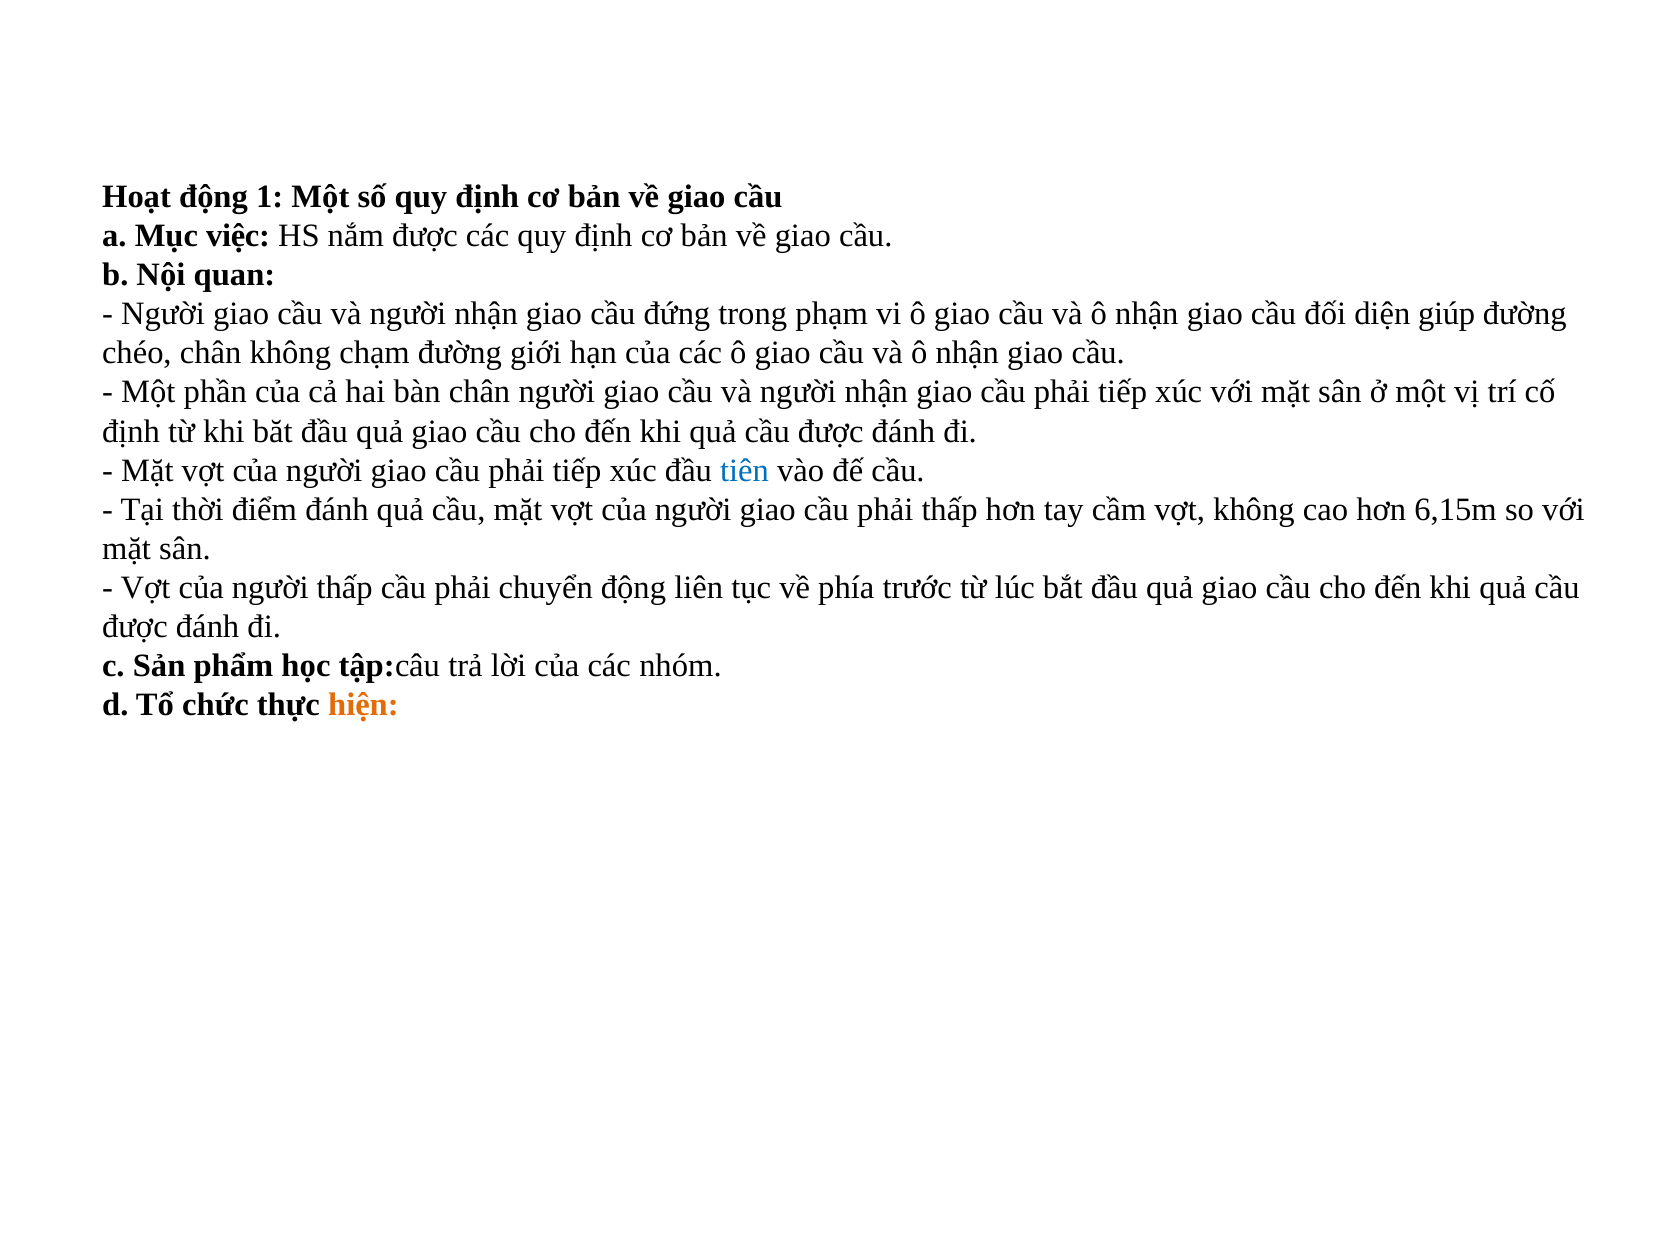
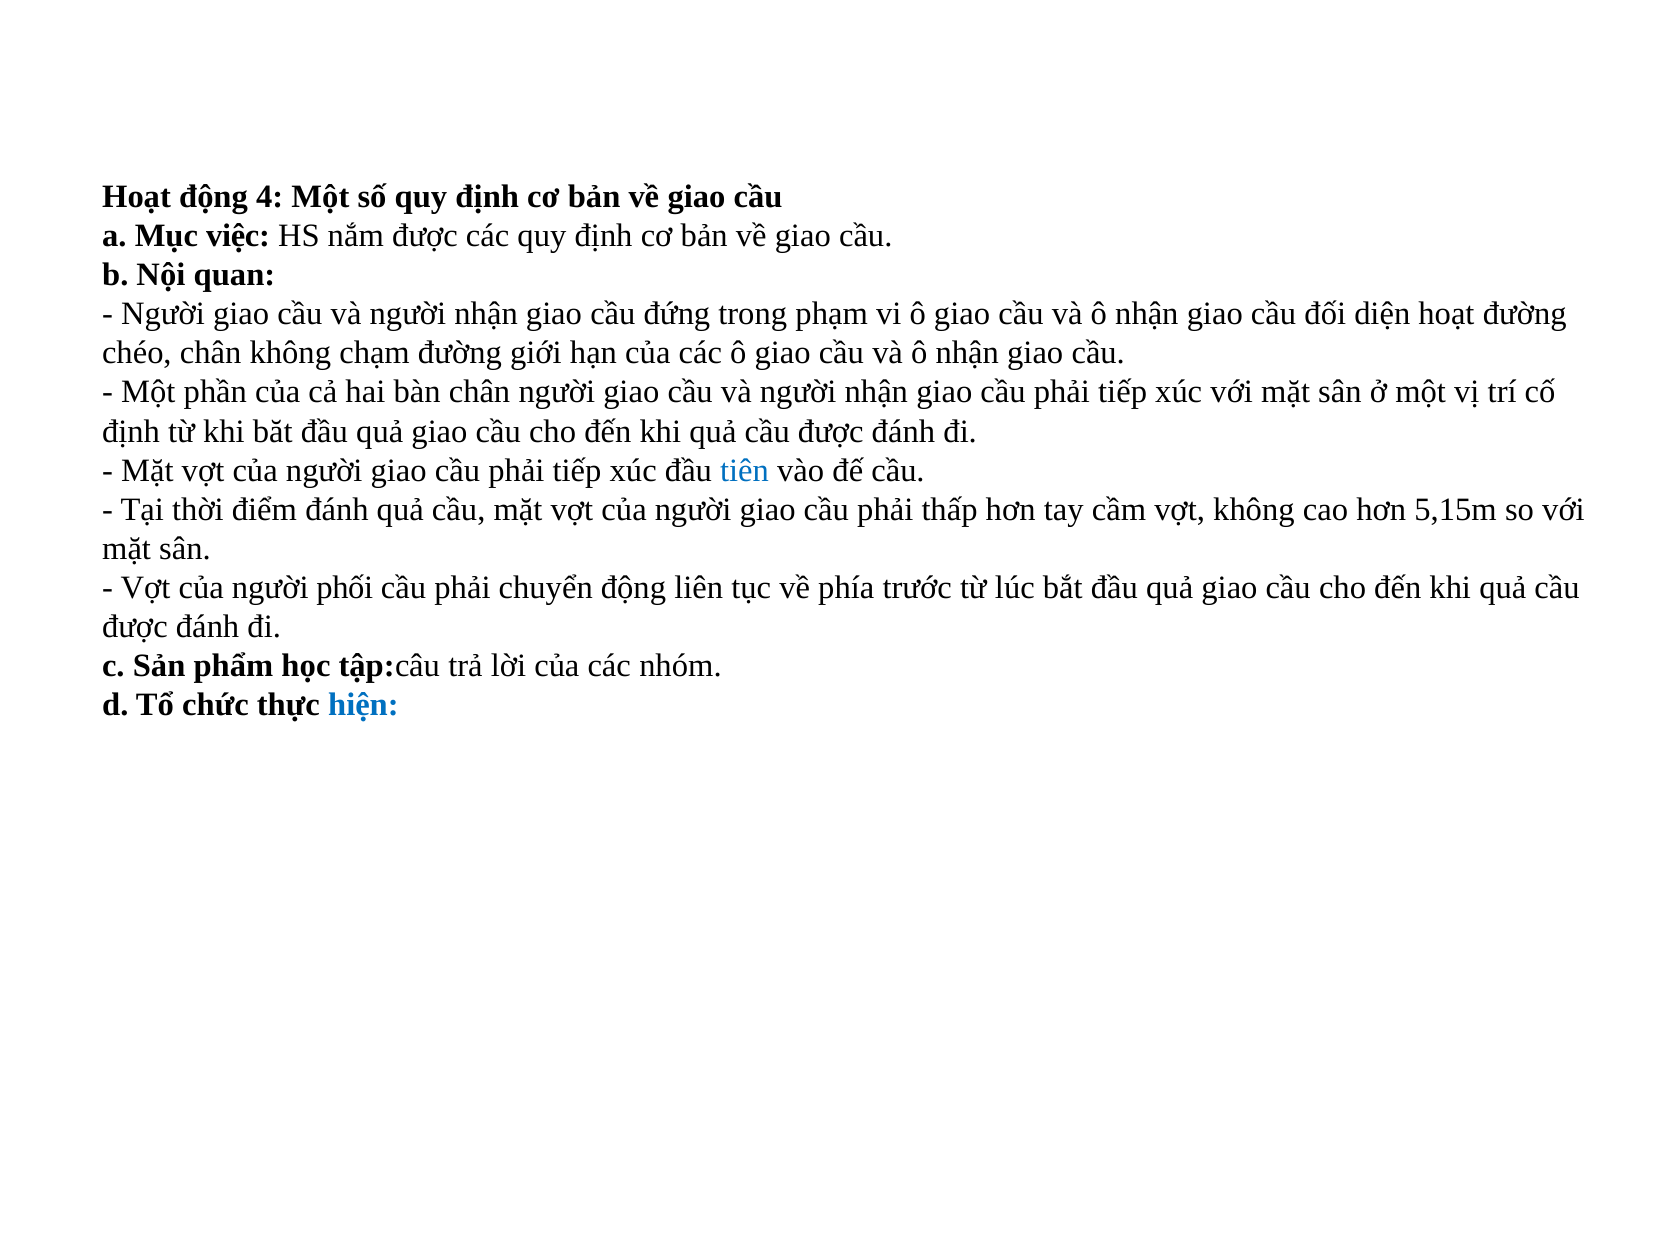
1: 1 -> 4
diện giúp: giúp -> hoạt
6,15m: 6,15m -> 5,15m
người thấp: thấp -> phối
hiện colour: orange -> blue
